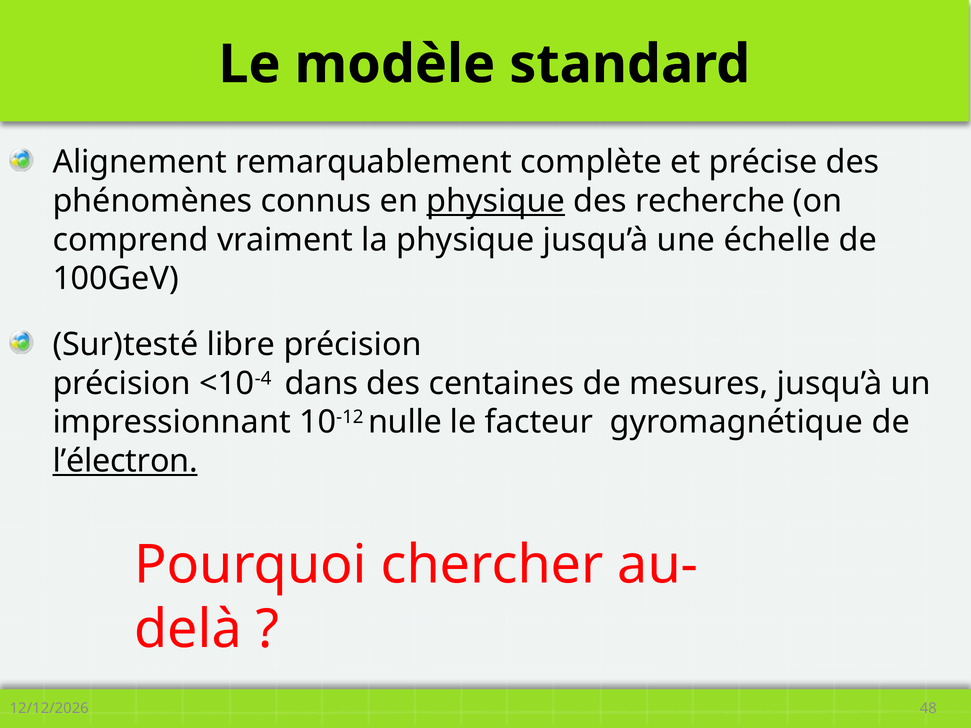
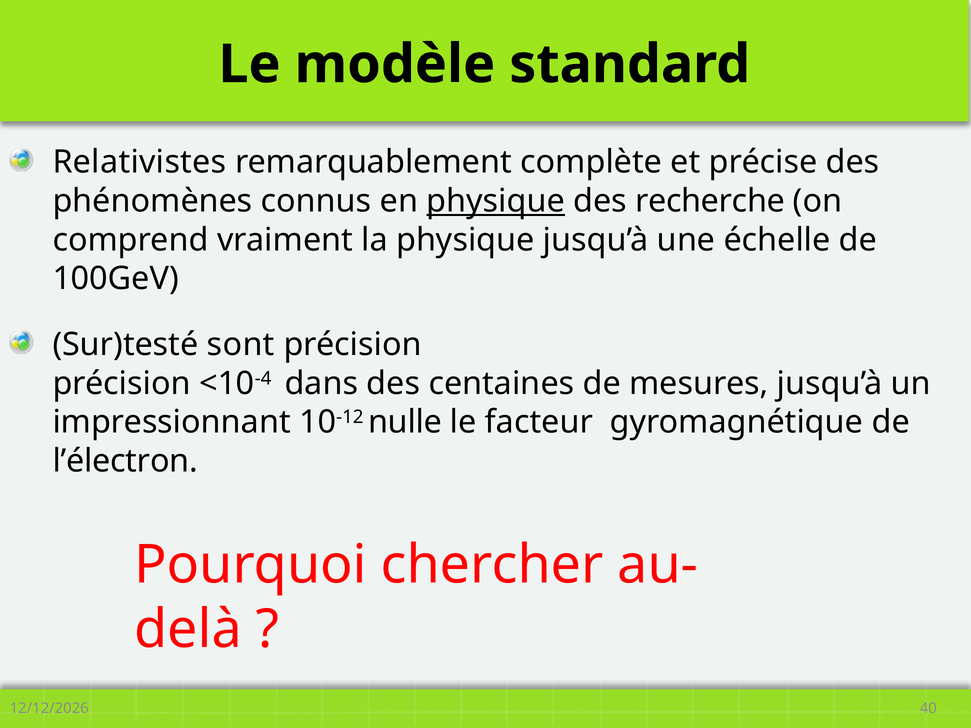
Alignement: Alignement -> Relativistes
libre: libre -> sont
l’électron underline: present -> none
48: 48 -> 40
